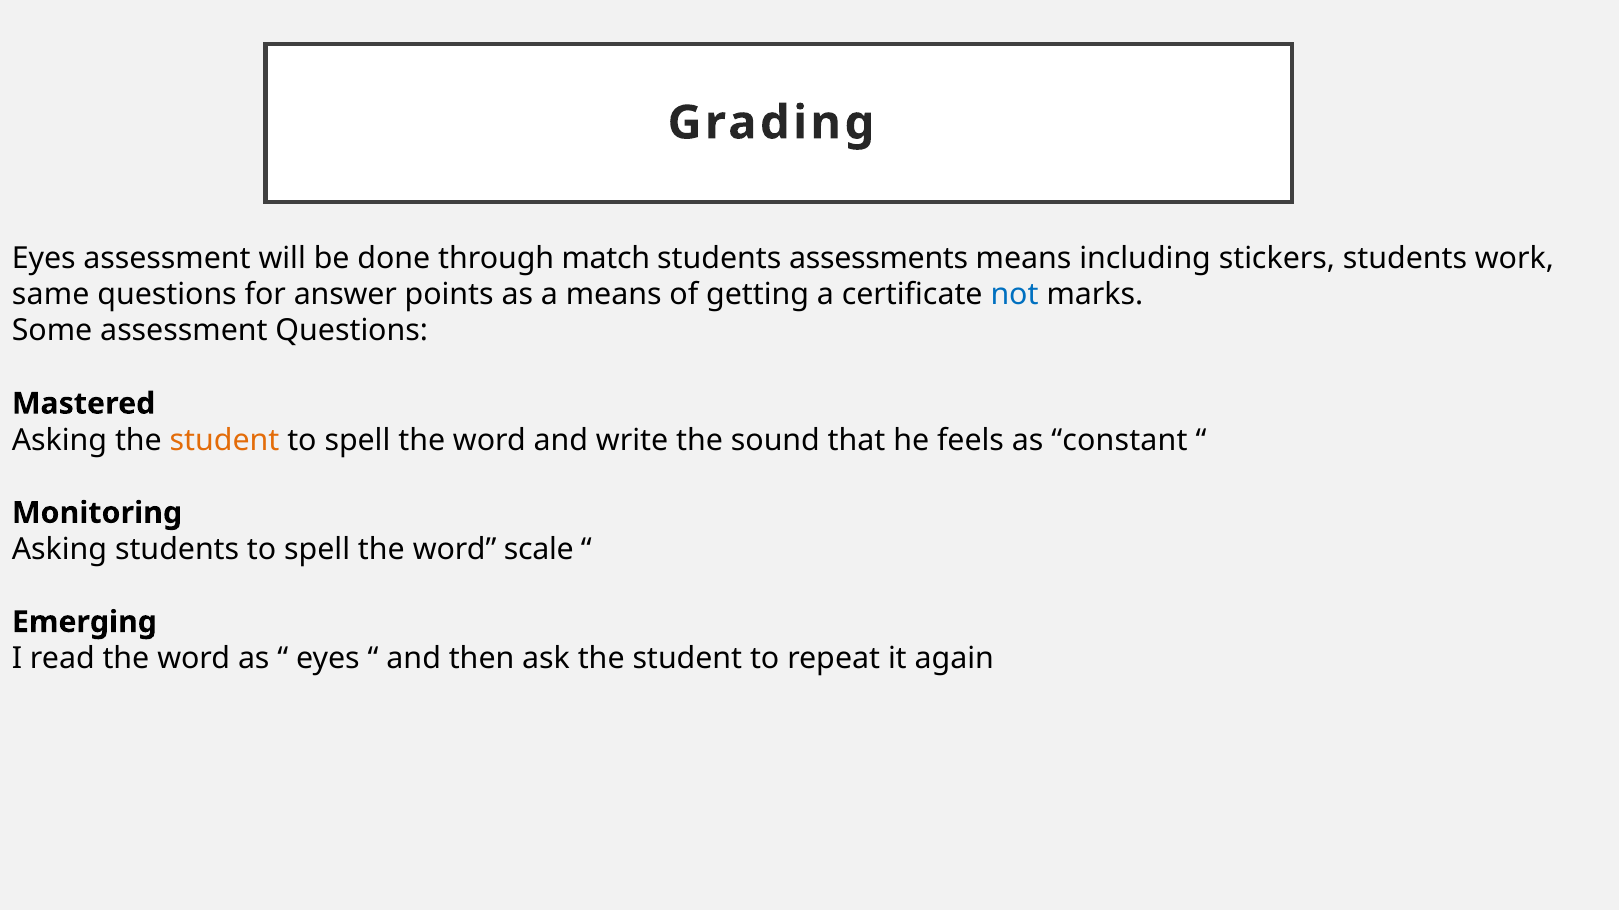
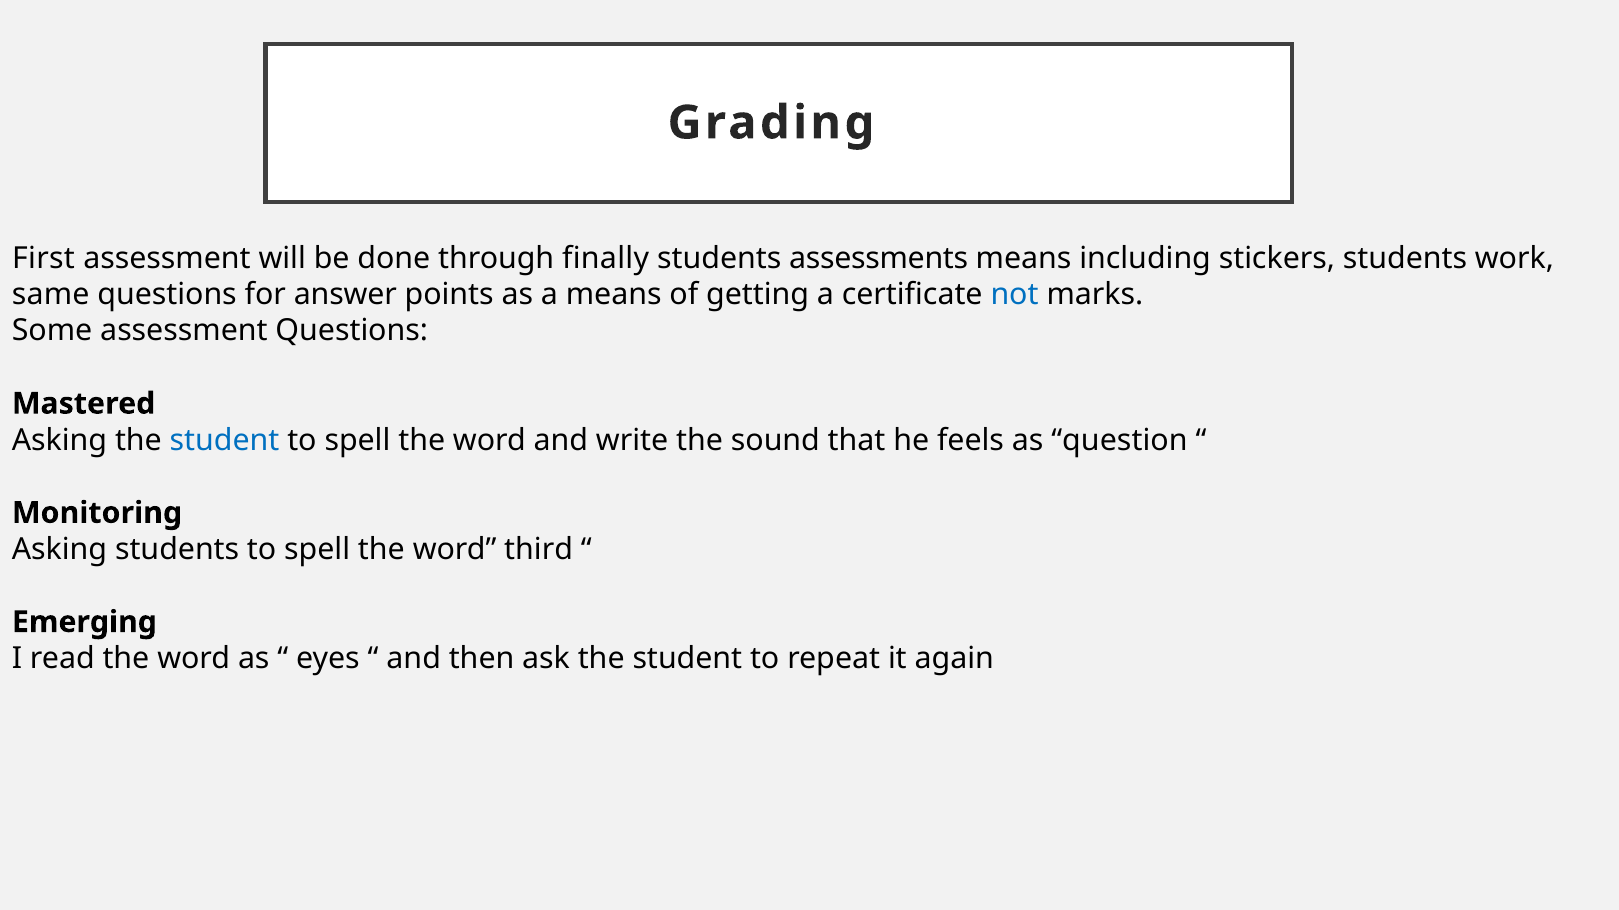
Eyes at (44, 258): Eyes -> First
match: match -> finally
student at (225, 440) colour: orange -> blue
constant: constant -> question
scale: scale -> third
